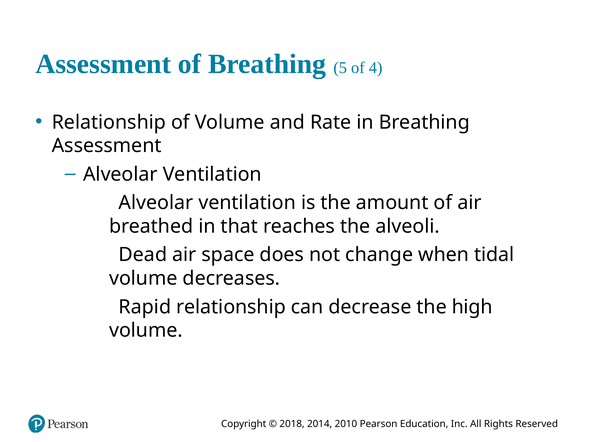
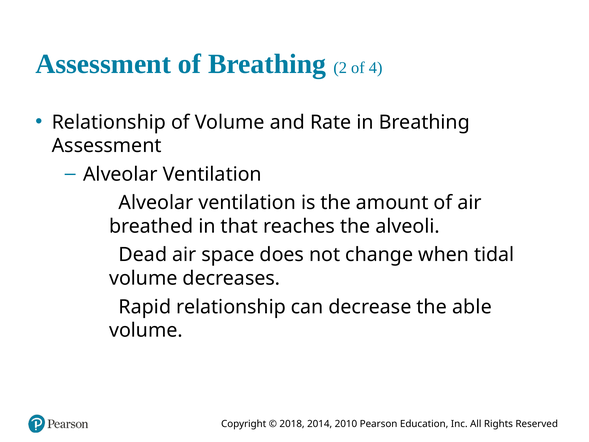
5: 5 -> 2
high: high -> able
